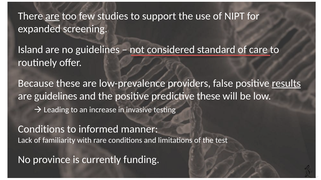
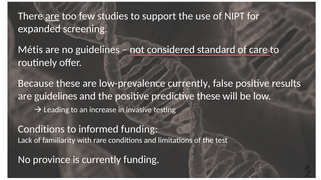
Island: Island -> Métis
low-prevalence providers: providers -> currently
results underline: present -> none
informed manner: manner -> funding
